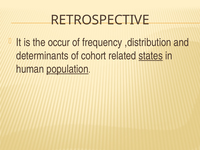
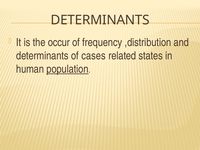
RETROSPECTIVE at (100, 20): RETROSPECTIVE -> DETERMINANTS
cohort: cohort -> cases
states underline: present -> none
